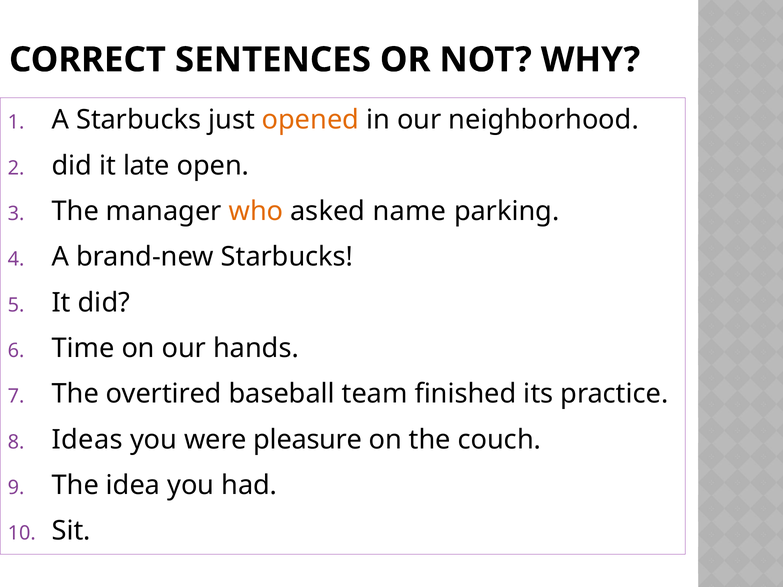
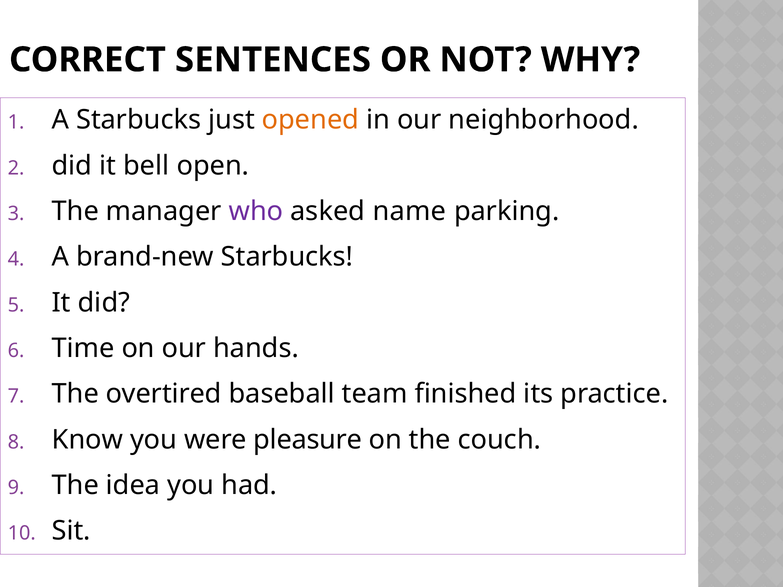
late: late -> bell
who colour: orange -> purple
Ideas: Ideas -> Know
